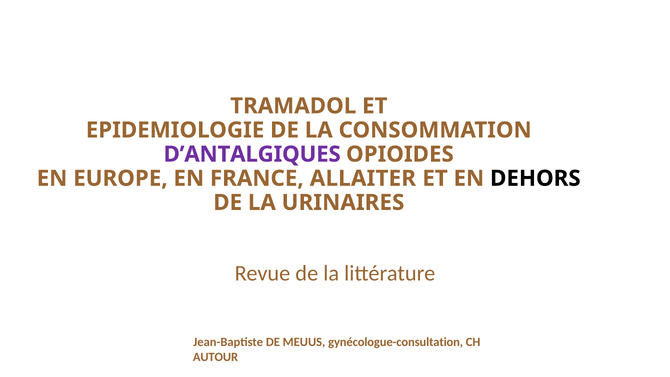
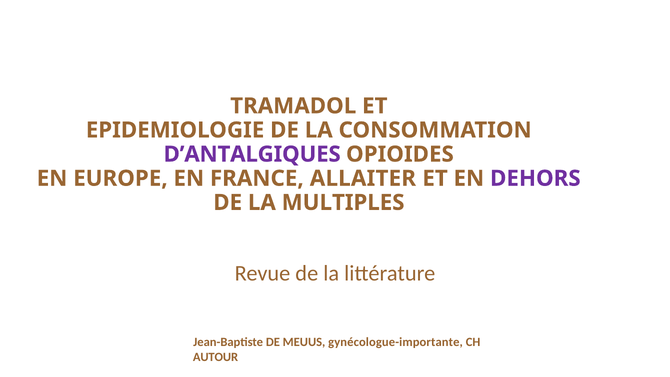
DEHORS colour: black -> purple
URINAIRES: URINAIRES -> MULTIPLES
gynécologue-consultation: gynécologue-consultation -> gynécologue-importante
